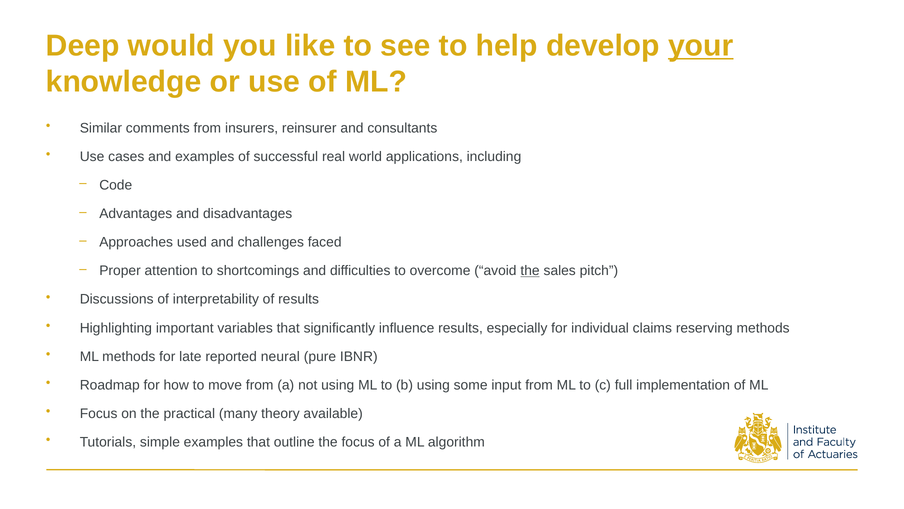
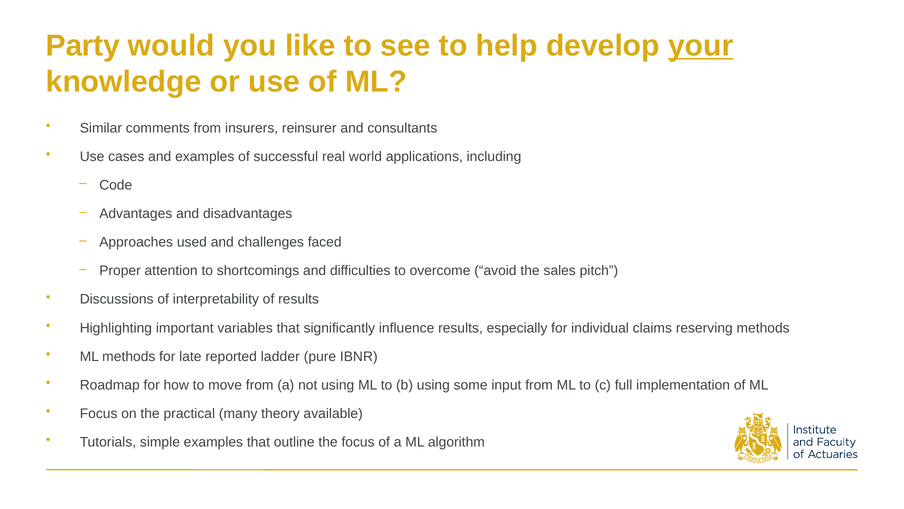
Deep: Deep -> Party
the at (530, 271) underline: present -> none
neural: neural -> ladder
